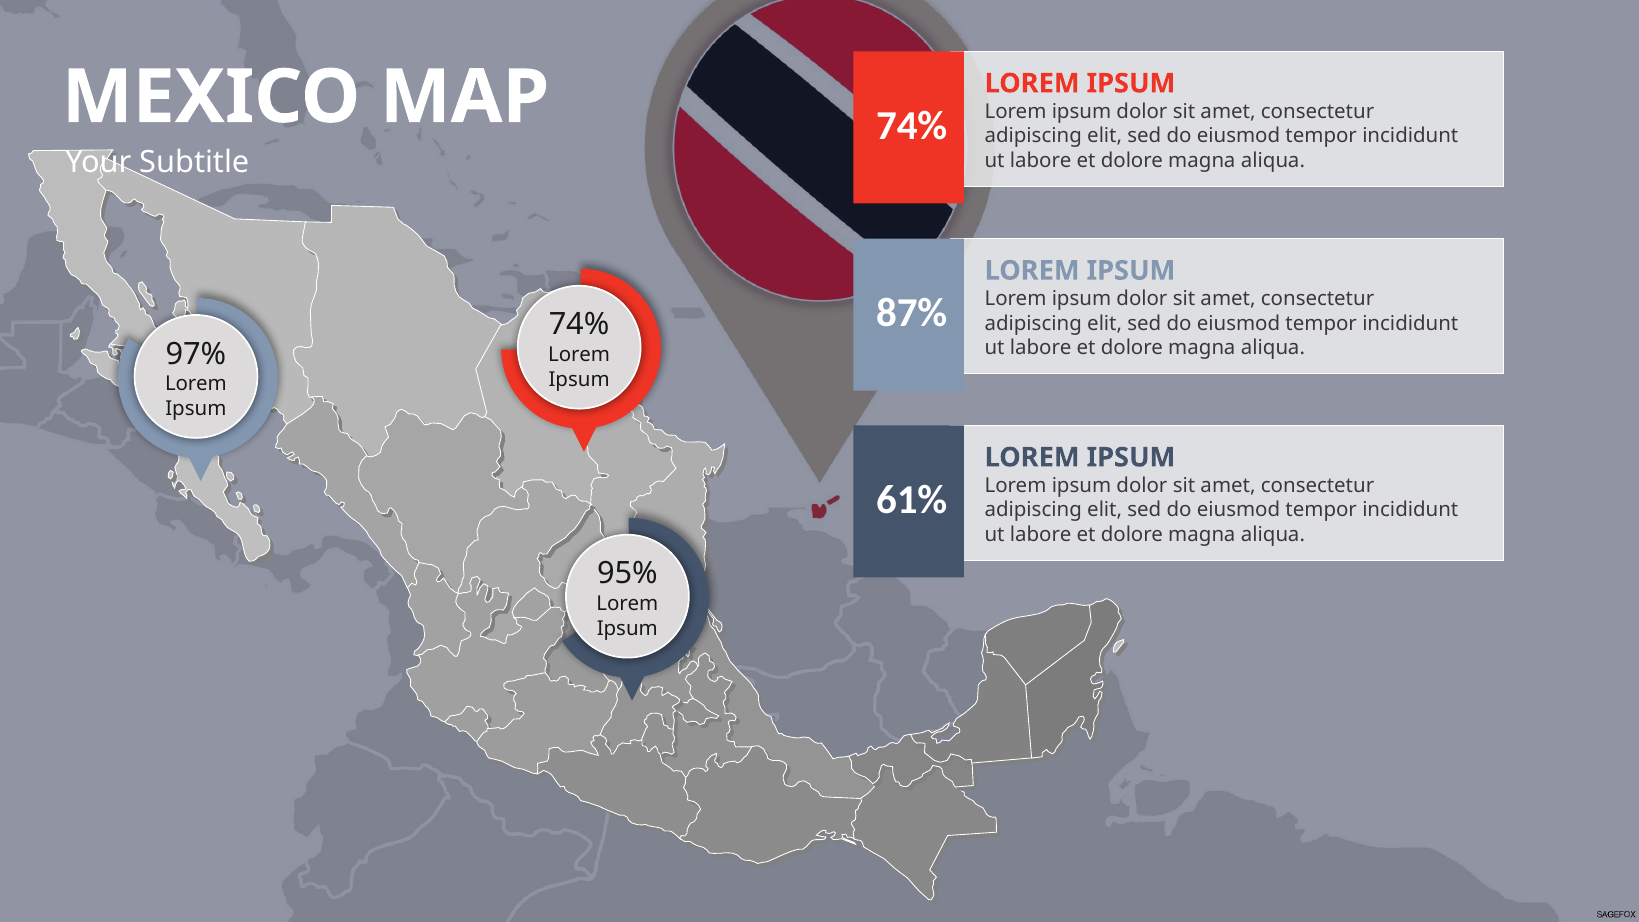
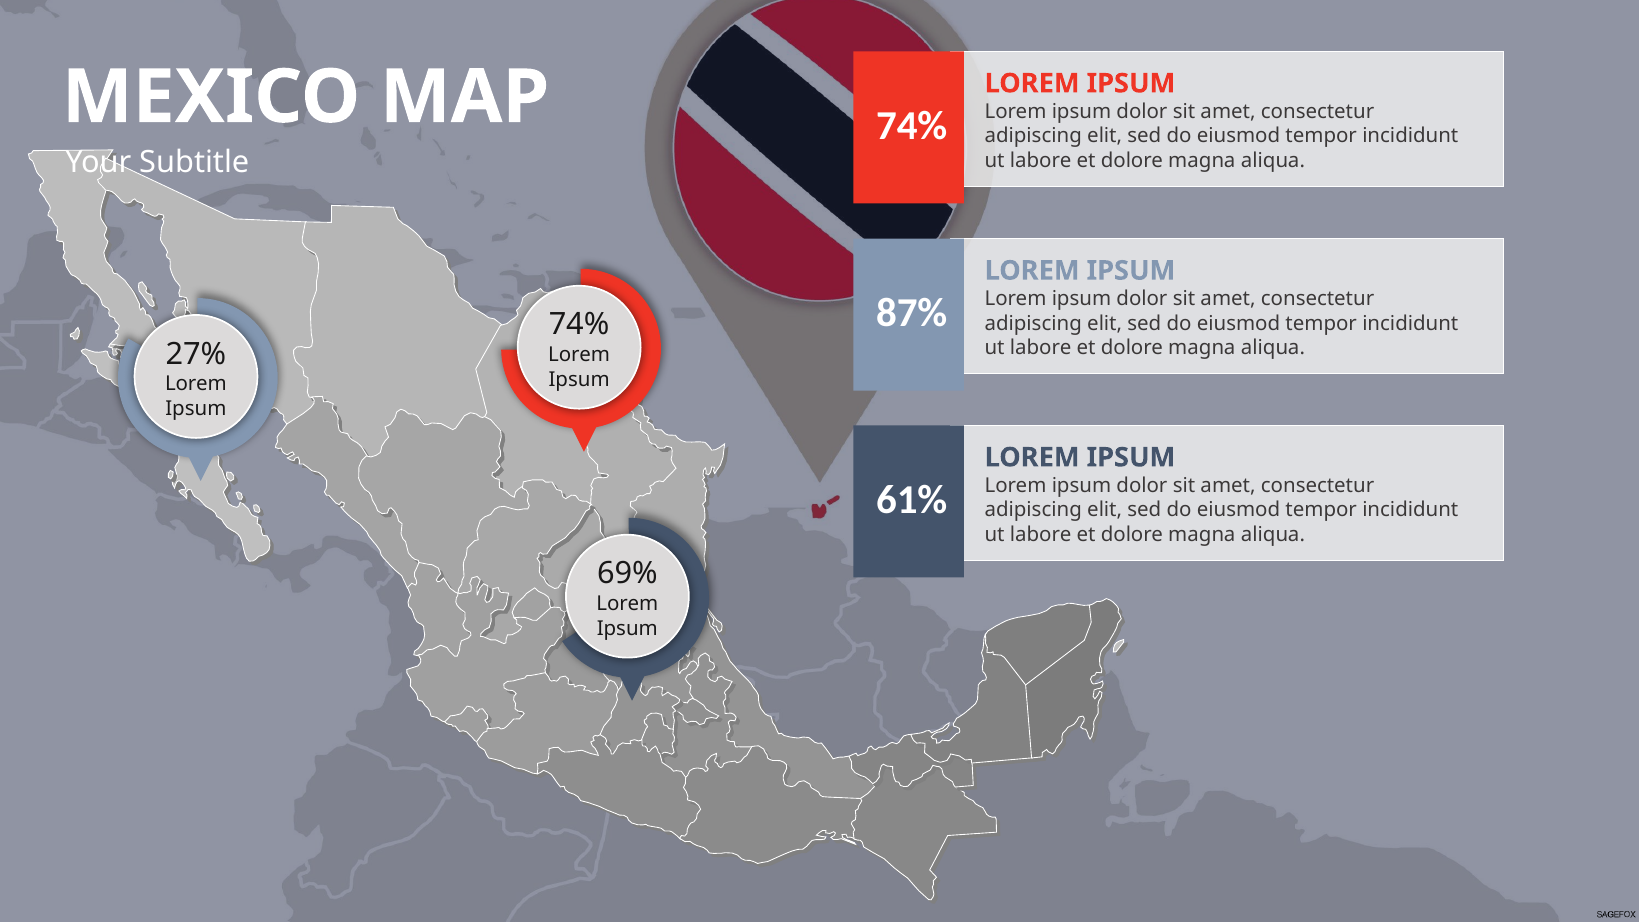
97%: 97% -> 27%
95%: 95% -> 69%
